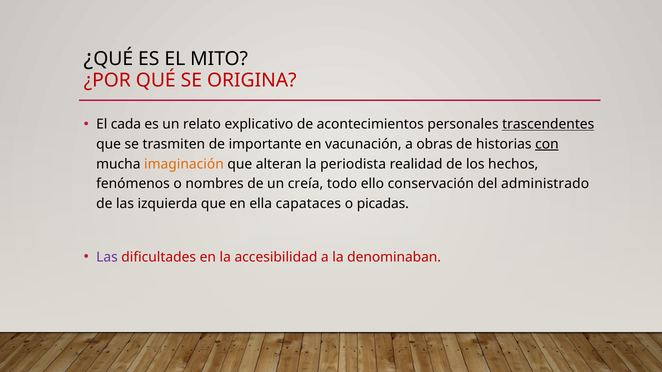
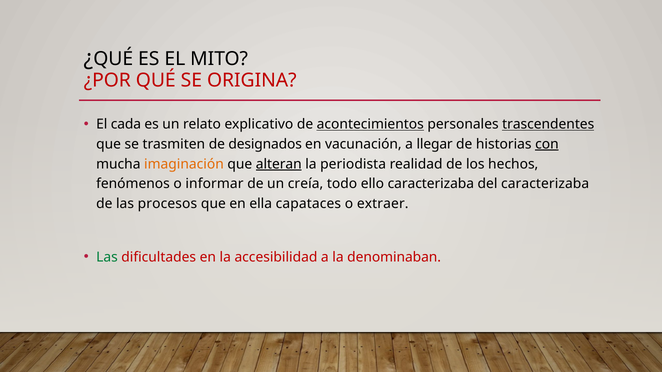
acontecimientos underline: none -> present
importante: importante -> designados
obras: obras -> llegar
alteran underline: none -> present
nombres: nombres -> informar
ello conservación: conservación -> caracterizaba
del administrado: administrado -> caracterizaba
izquierda: izquierda -> procesos
picadas: picadas -> extraer
Las at (107, 257) colour: purple -> green
